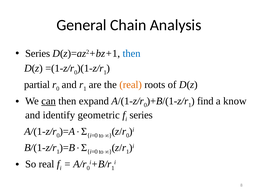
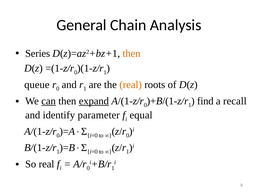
then at (132, 53) colour: blue -> orange
partial: partial -> queue
expand underline: none -> present
know: know -> recall
geometric: geometric -> parameter
series at (141, 115): series -> equal
